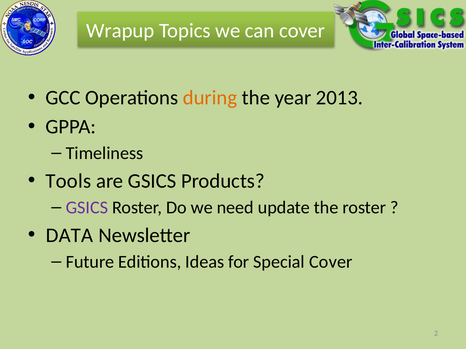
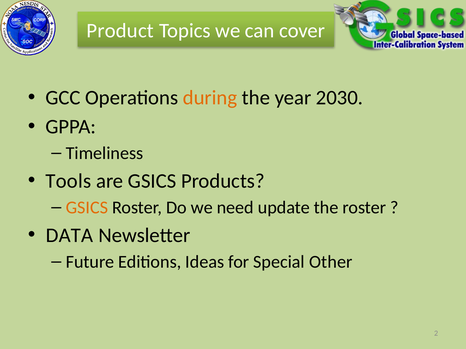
Wrapup: Wrapup -> Product
2013: 2013 -> 2030
GSICS at (87, 208) colour: purple -> orange
Special Cover: Cover -> Other
